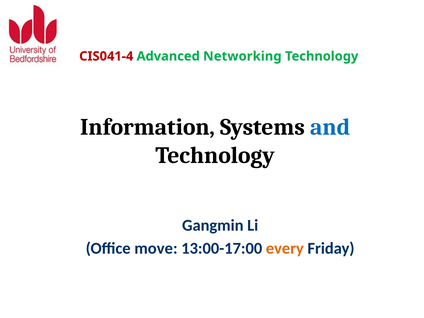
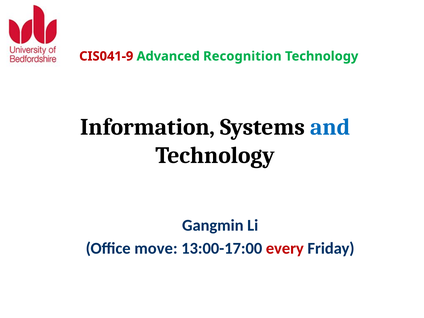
CIS041-4: CIS041-4 -> CIS041-9
Networking: Networking -> Recognition
every colour: orange -> red
